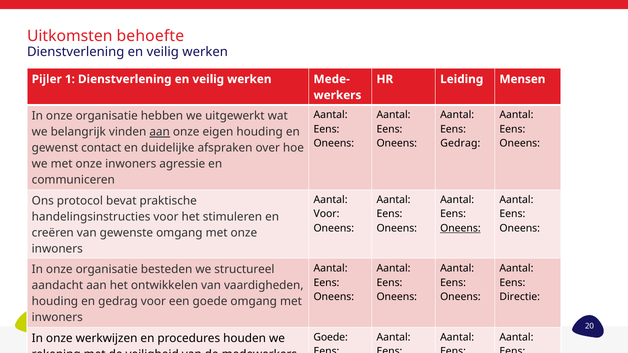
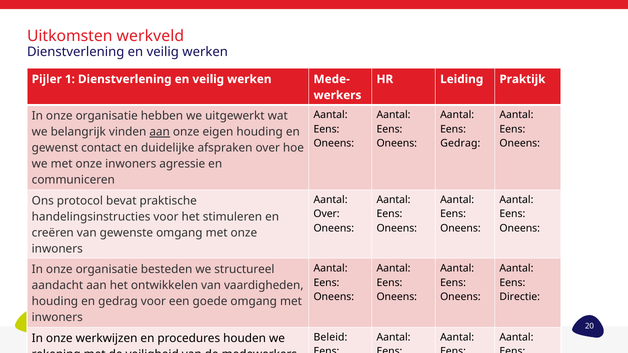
behoefte: behoefte -> werkveld
Mensen: Mensen -> Praktijk
Voor at (326, 214): Voor -> Over
Oneens at (460, 228) underline: present -> none
Goede at (331, 338): Goede -> Beleid
